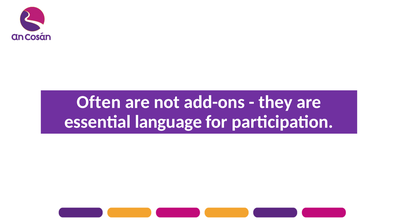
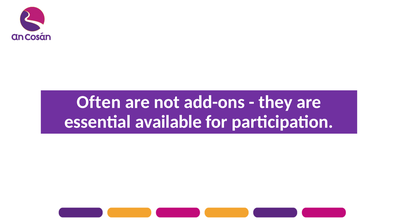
language: language -> available
